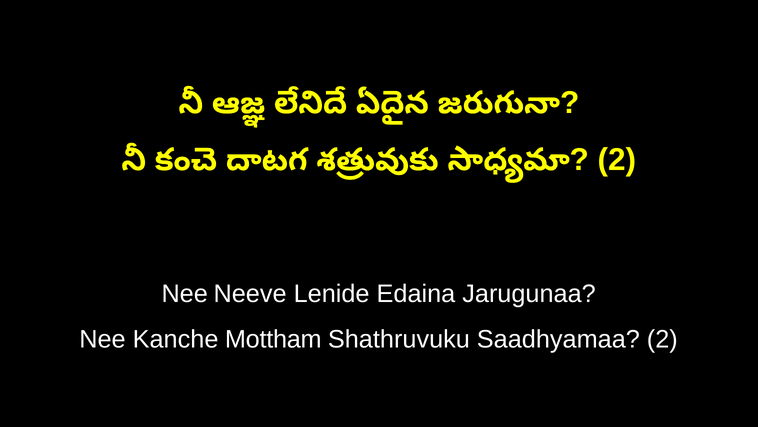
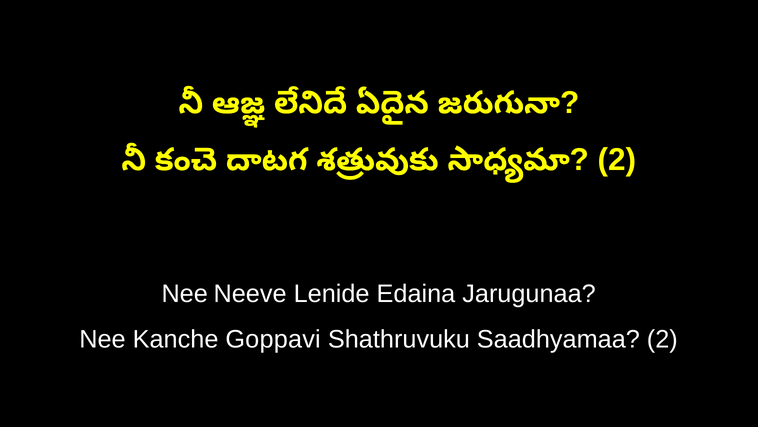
Mottham: Mottham -> Goppavi
